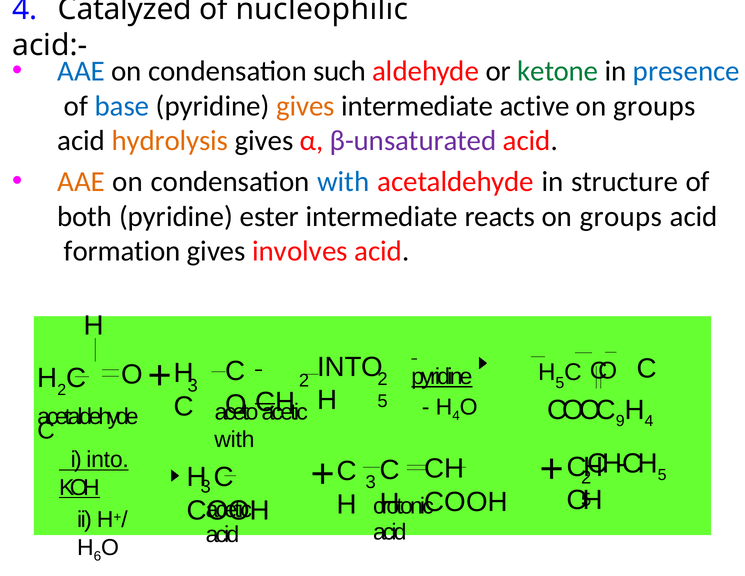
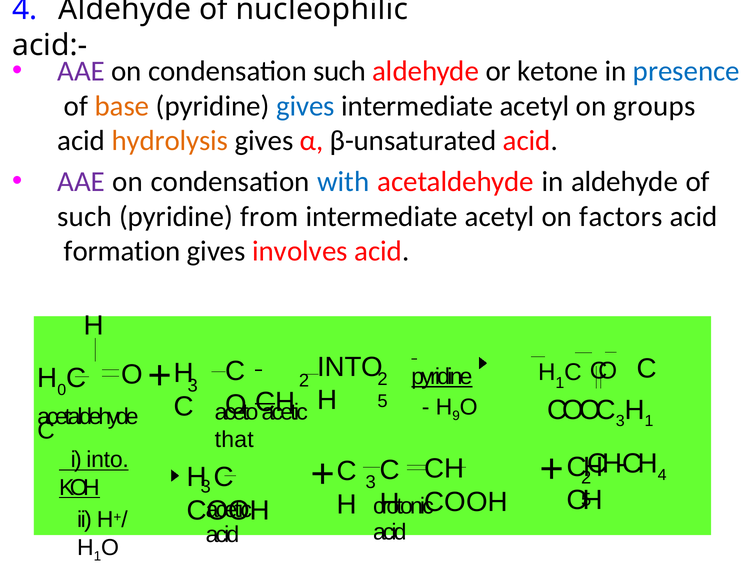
4 Catalyzed: Catalyzed -> Aldehyde
AAE at (81, 71) colour: blue -> purple
ketone colour: green -> black
base colour: blue -> orange
gives at (305, 106) colour: orange -> blue
active at (535, 106): active -> acetyl
β-unsaturated colour: purple -> black
AAE at (81, 182) colour: orange -> purple
in structure: structure -> aldehyde
both at (85, 216): both -> such
ester: ester -> from
reacts at (500, 216): reacts -> acetyl
groups at (621, 216): groups -> factors
5 at (560, 383): 5 -> 1
2 at (62, 390): 2 -> 0
4 at (456, 415): 4 -> 9
COOC 9: 9 -> 3
4 at (649, 421): 4 -> 1
with at (234, 439): with -> that
5 at (662, 475): 5 -> 4
6 at (97, 556): 6 -> 1
